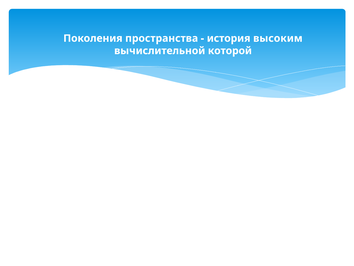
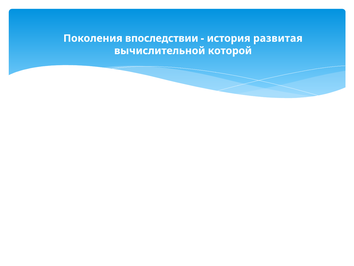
пространства: пространства -> впоследствии
высоким: высоким -> развитая
